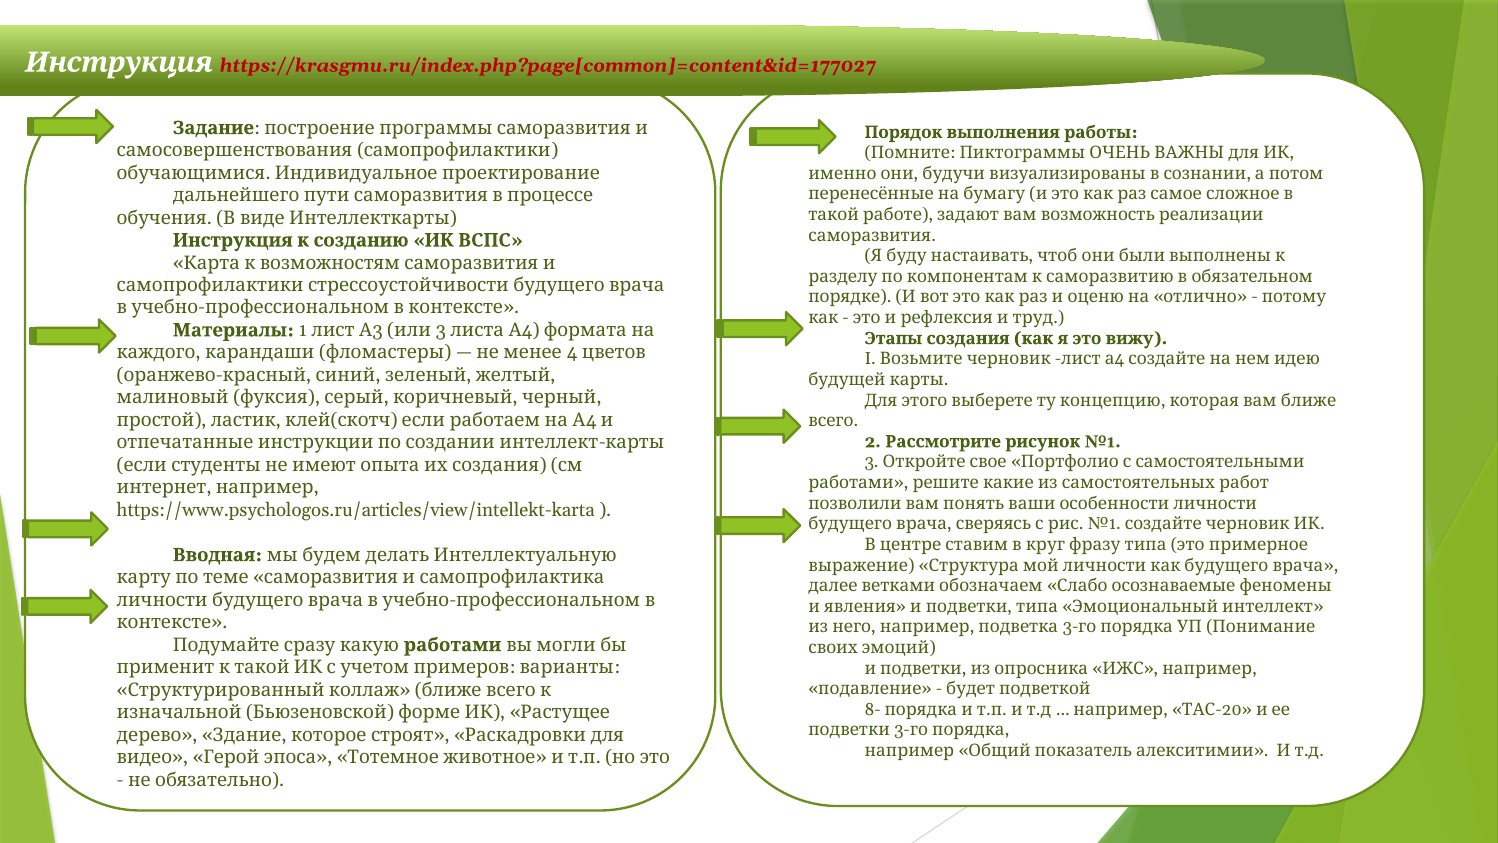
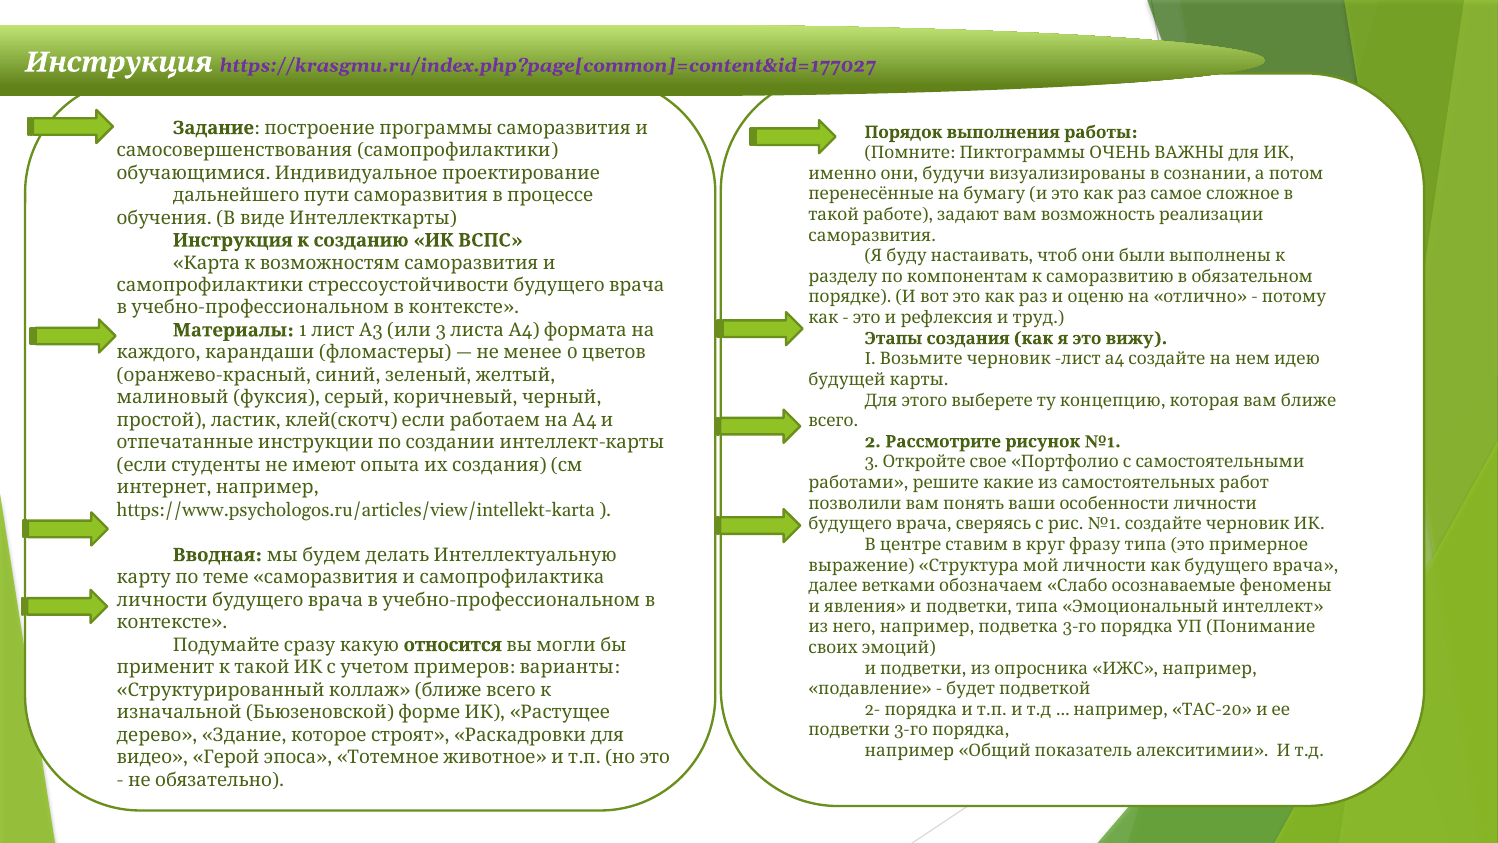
https://krasgmu.ru/index.php?page[common]=content&id=177027 colour: red -> purple
4 at (572, 353): 4 -> 0
работами at (453, 645): работами -> относится
8-: 8- -> 2-
